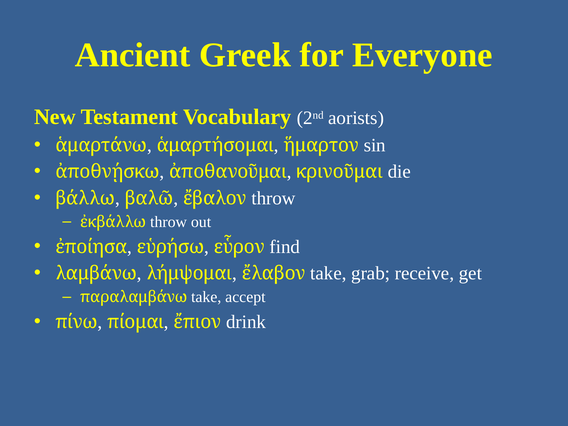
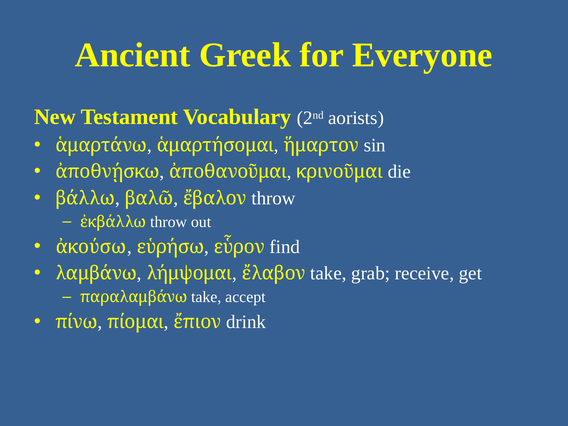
ἐποίησα: ἐποίησα -> ἀκούσω
